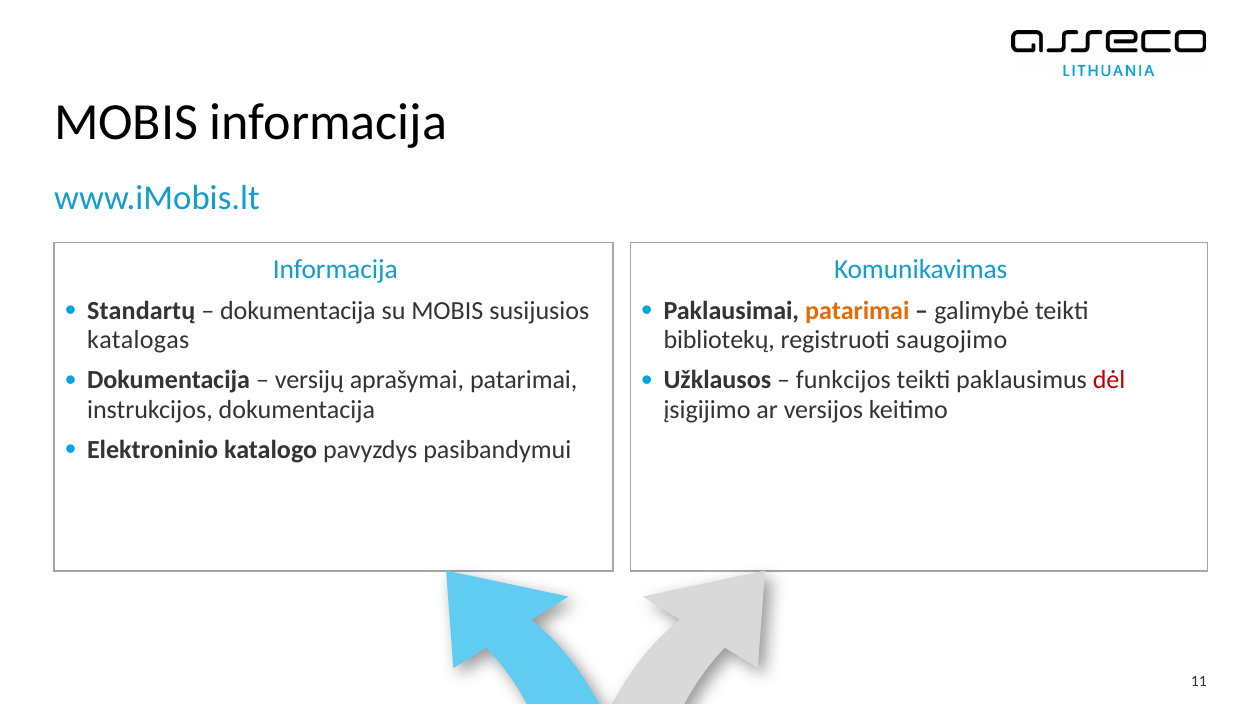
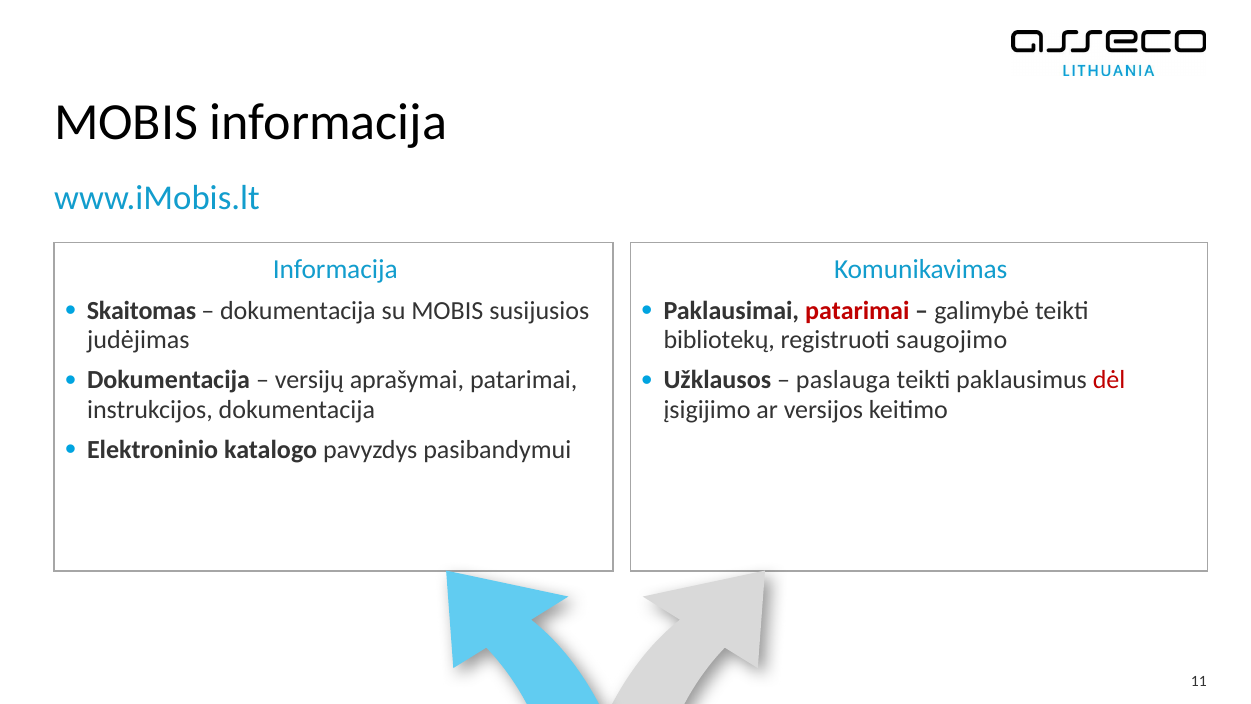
Standartų: Standartų -> Skaitomas
patarimai at (857, 310) colour: orange -> red
katalogas: katalogas -> judėjimas
funkcijos: funkcijos -> paslauga
